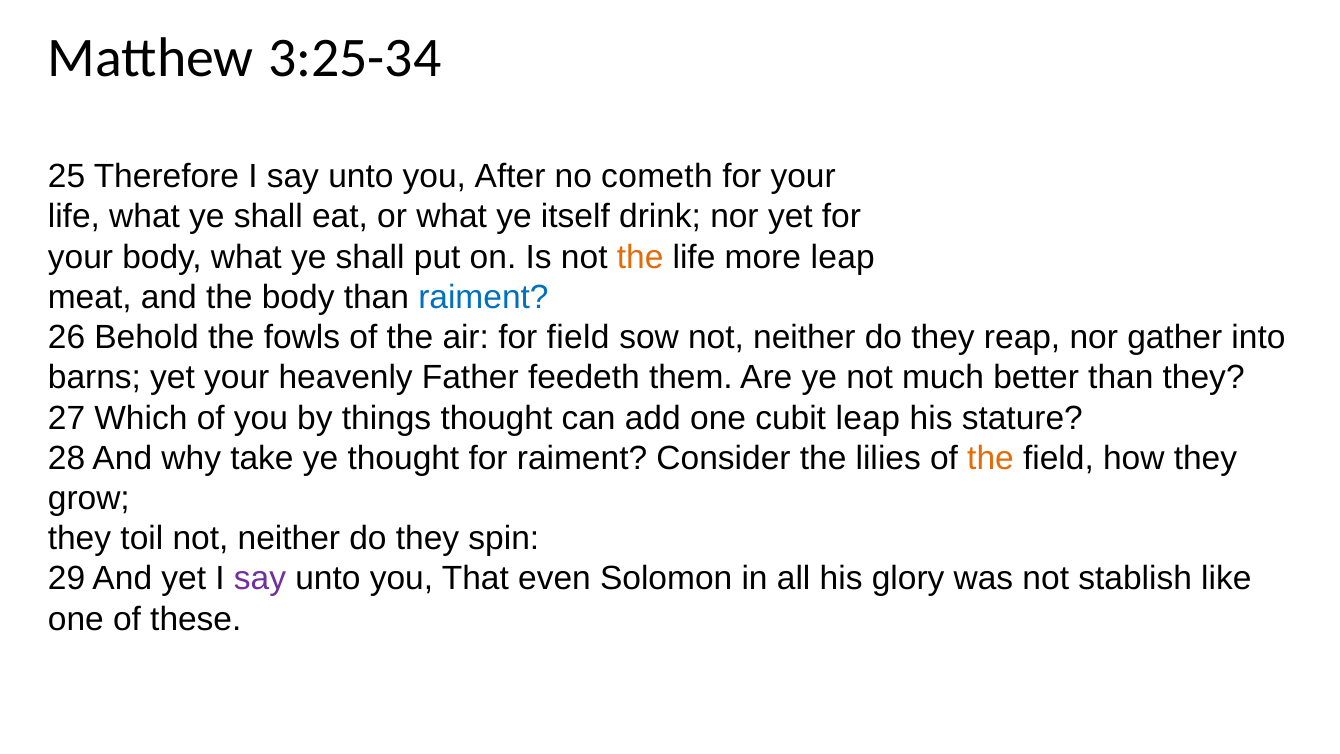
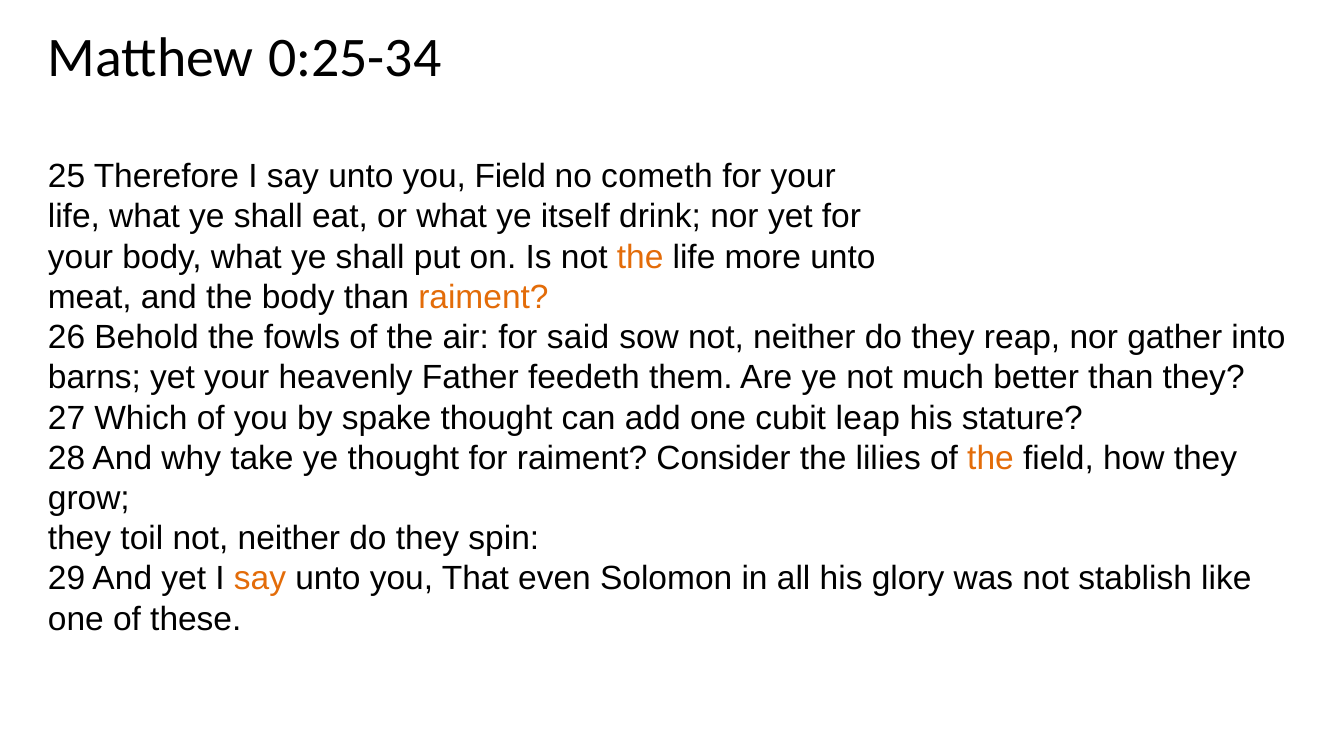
3:25-34: 3:25-34 -> 0:25-34
you After: After -> Field
more leap: leap -> unto
raiment at (483, 297) colour: blue -> orange
for field: field -> said
things: things -> spake
say at (260, 579) colour: purple -> orange
